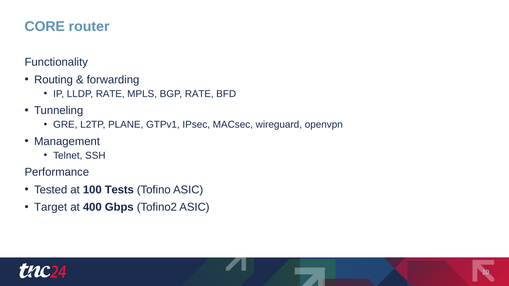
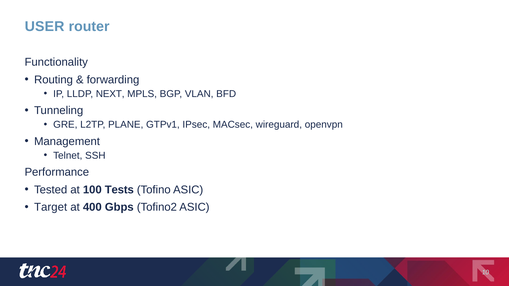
CORE: CORE -> USER
LLDP RATE: RATE -> NEXT
BGP RATE: RATE -> VLAN
